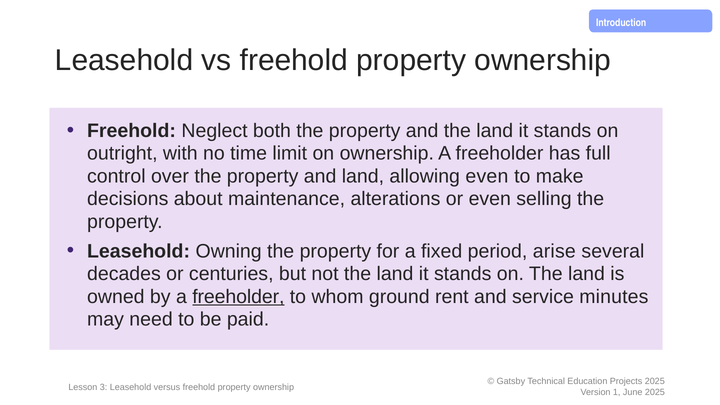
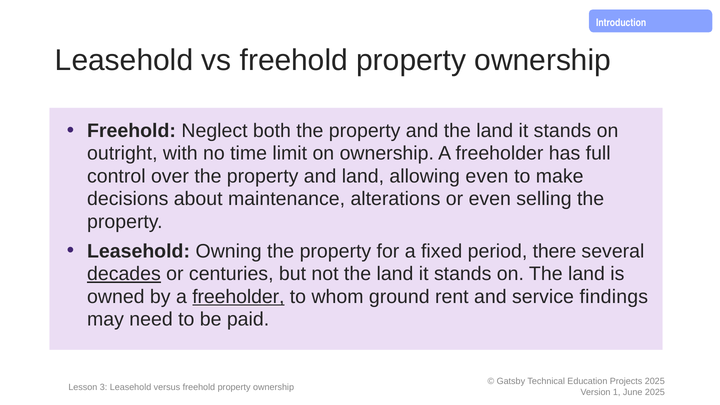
arise: arise -> there
decades underline: none -> present
minutes: minutes -> findings
